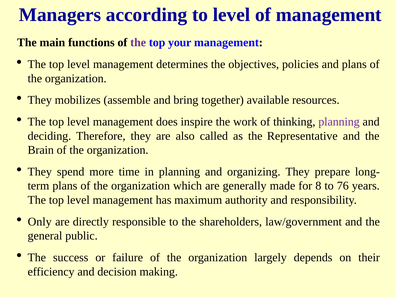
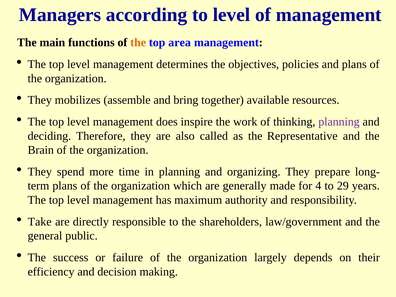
the at (138, 43) colour: purple -> orange
your: your -> area
8: 8 -> 4
76: 76 -> 29
Only: Only -> Take
